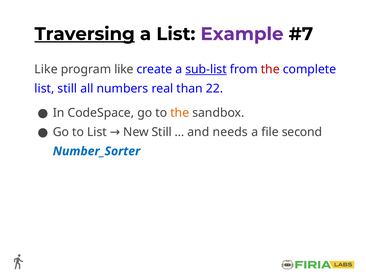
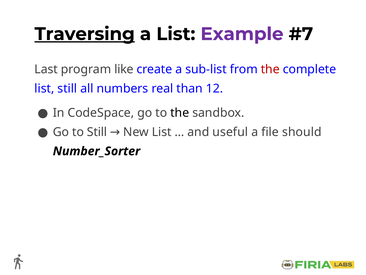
Like at (46, 69): Like -> Last
sub-list underline: present -> none
22: 22 -> 12
the at (180, 113) colour: orange -> black
to List: List -> Still
New Still: Still -> List
needs: needs -> useful
second: second -> should
Number_Sorter colour: blue -> black
